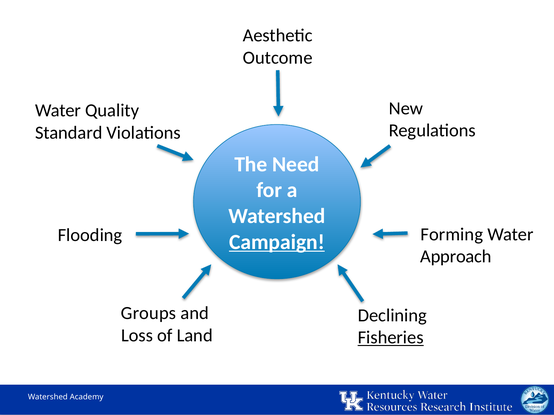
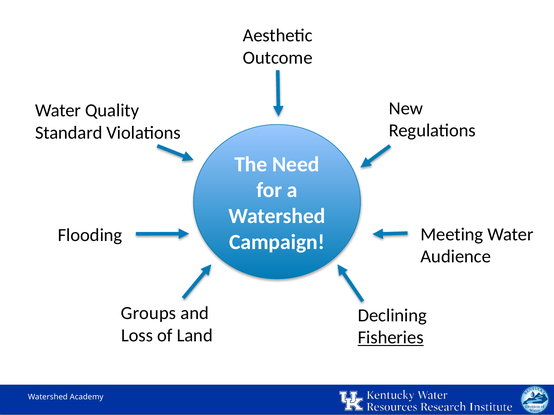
Forming: Forming -> Meeting
Campaign underline: present -> none
Approach: Approach -> Audience
